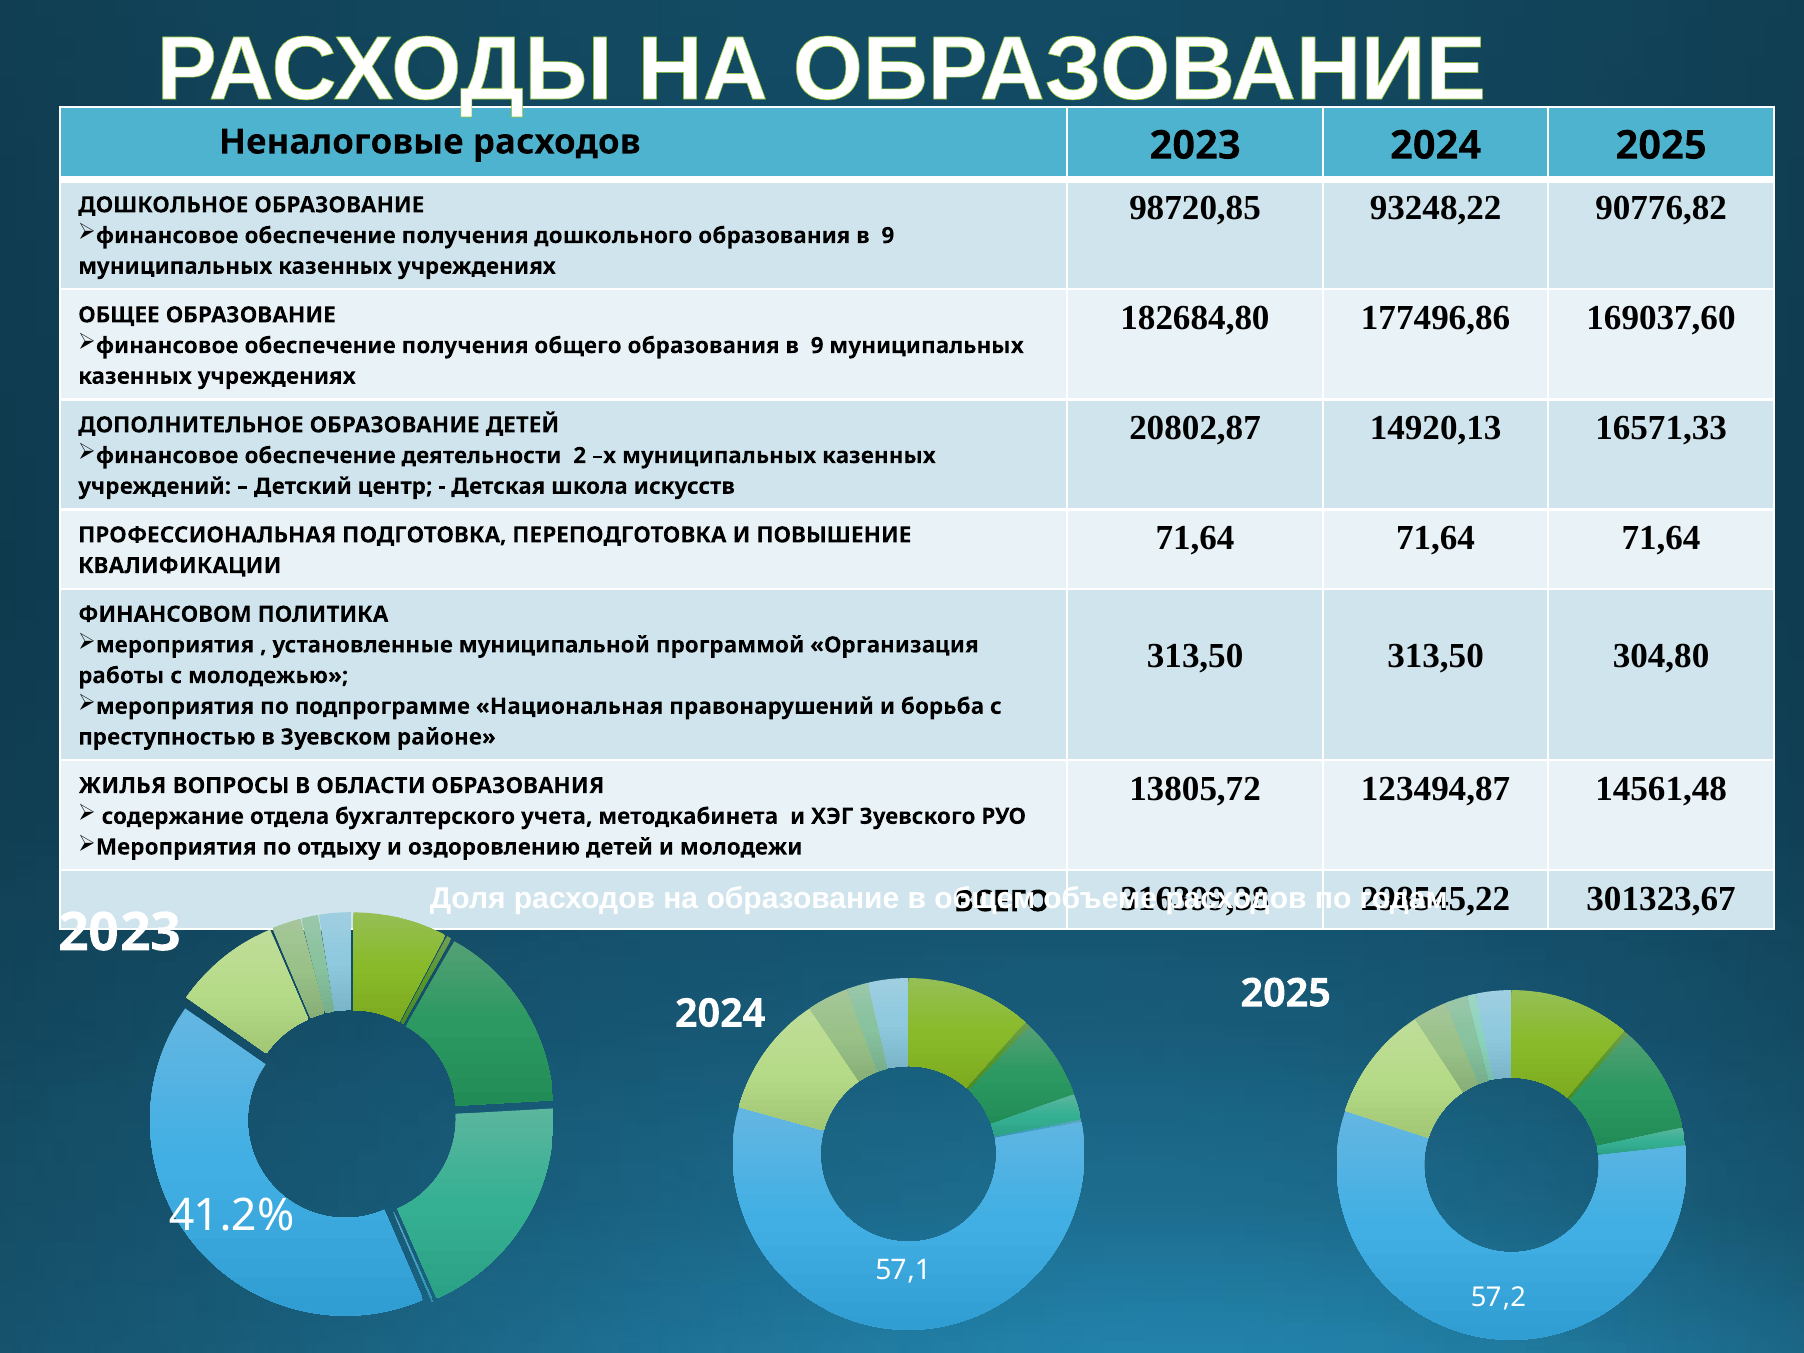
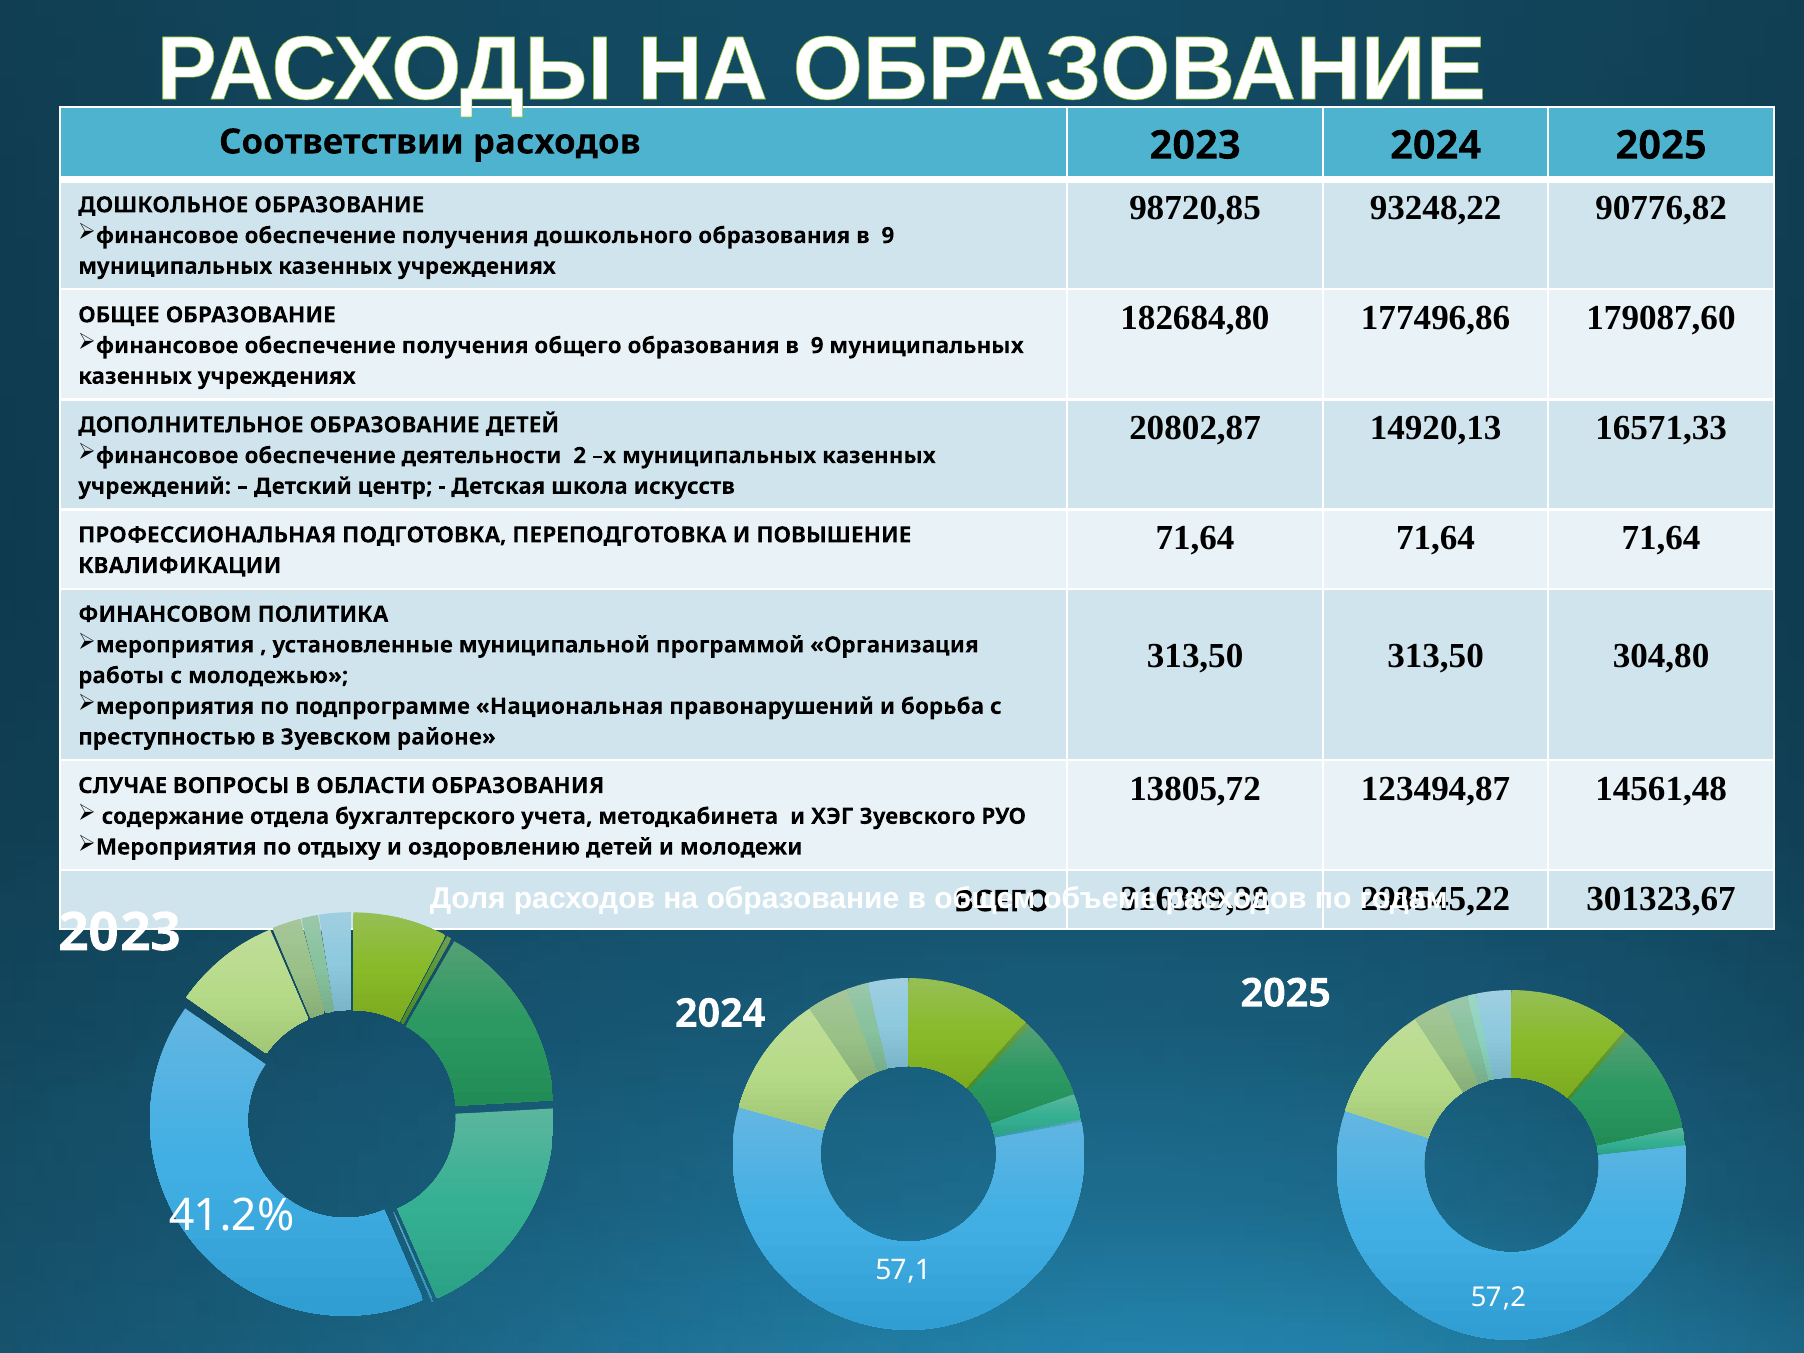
Неналоговые: Неналоговые -> Соответствии
169037,60: 169037,60 -> 179087,60
ЖИЛЬЯ: ЖИЛЬЯ -> СЛУЧАЕ
